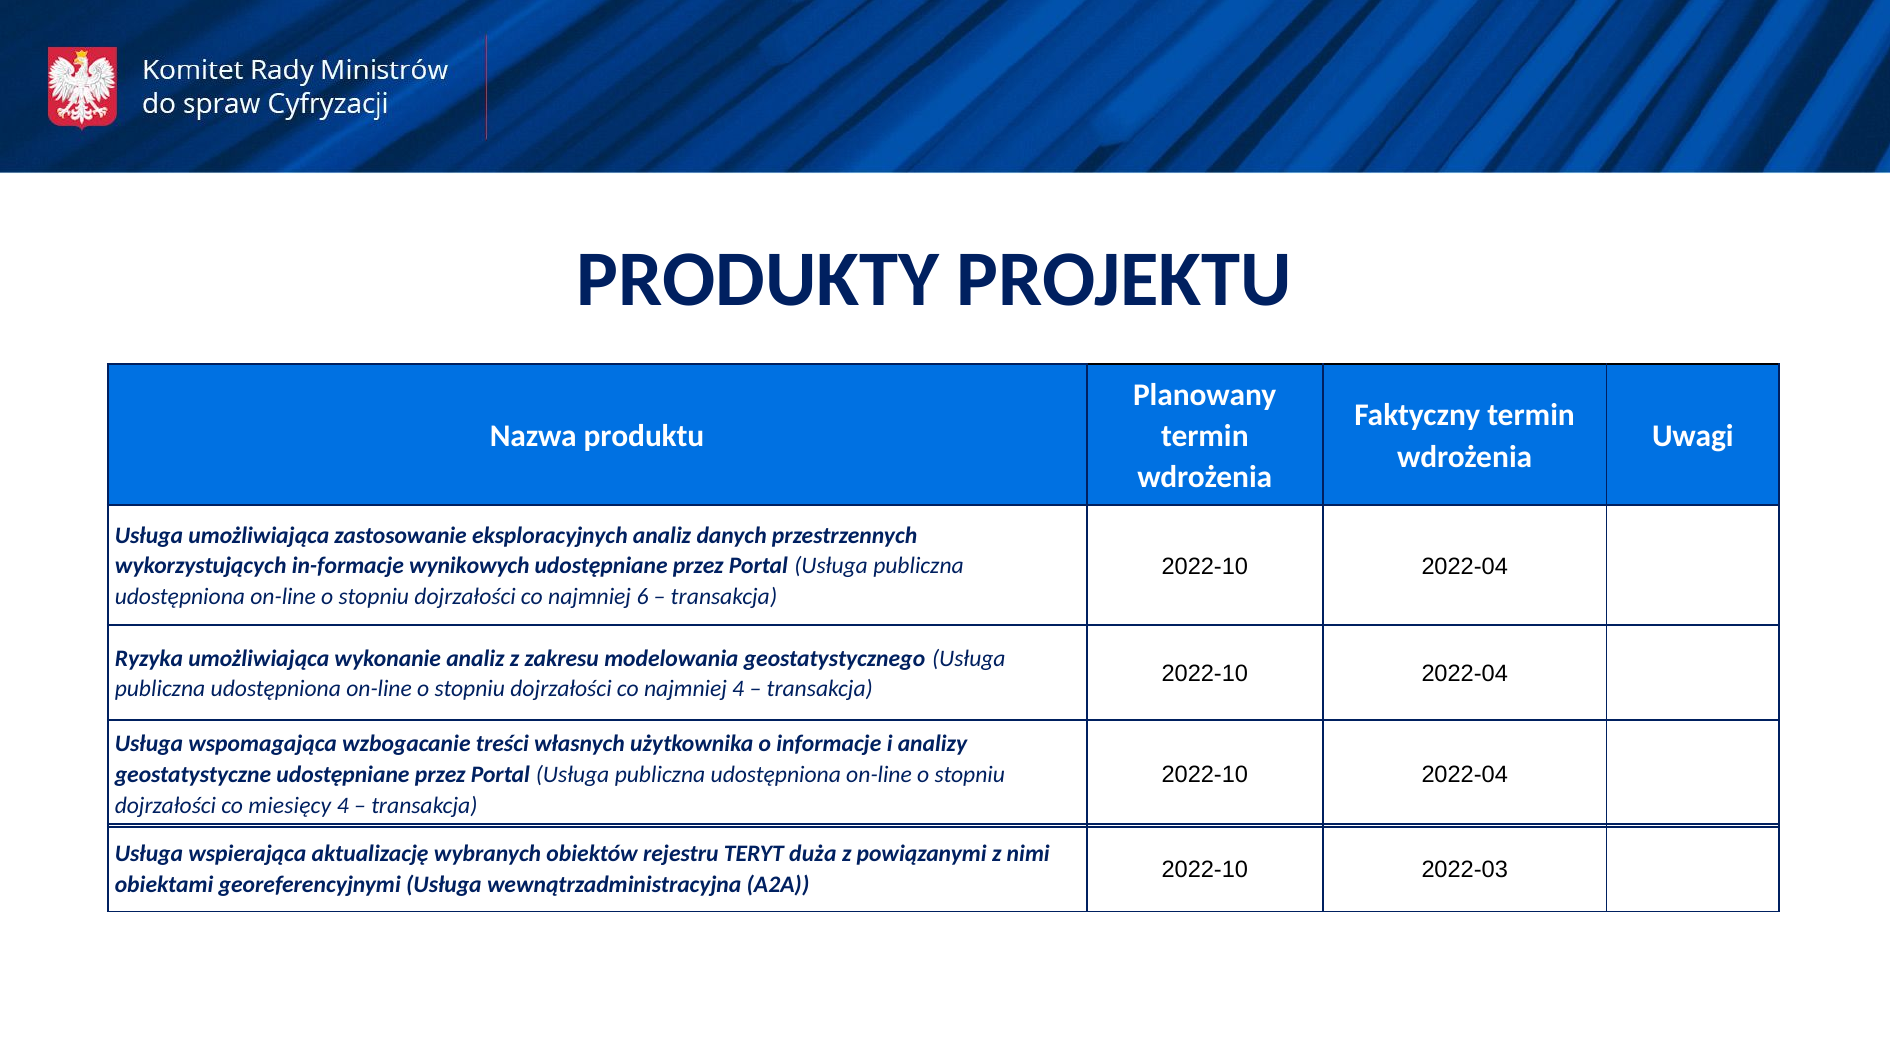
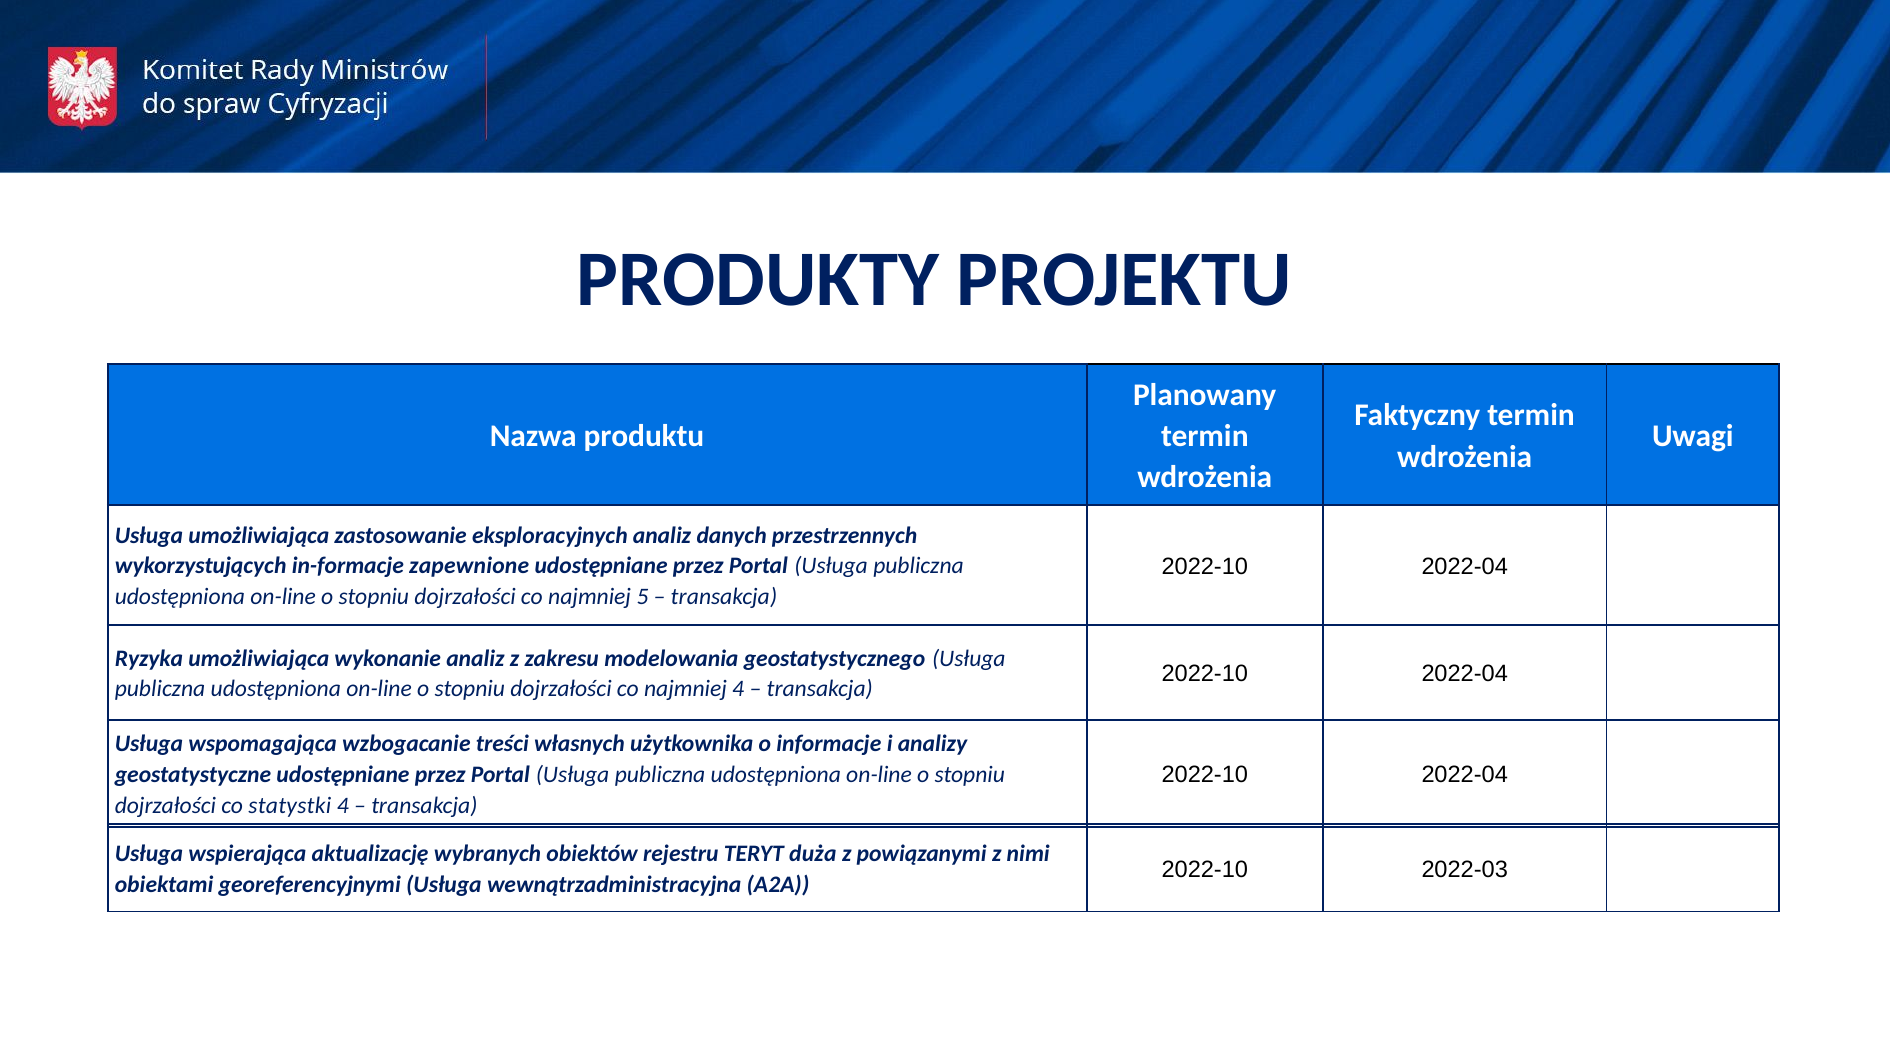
wynikowych: wynikowych -> zapewnione
6: 6 -> 5
miesięcy: miesięcy -> statystki
